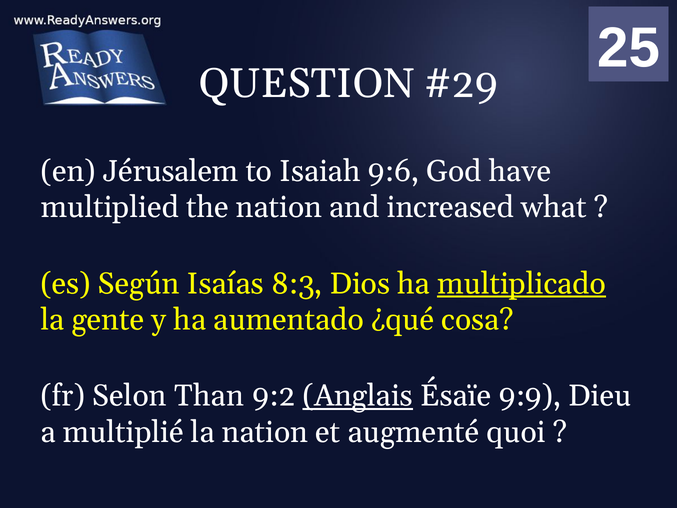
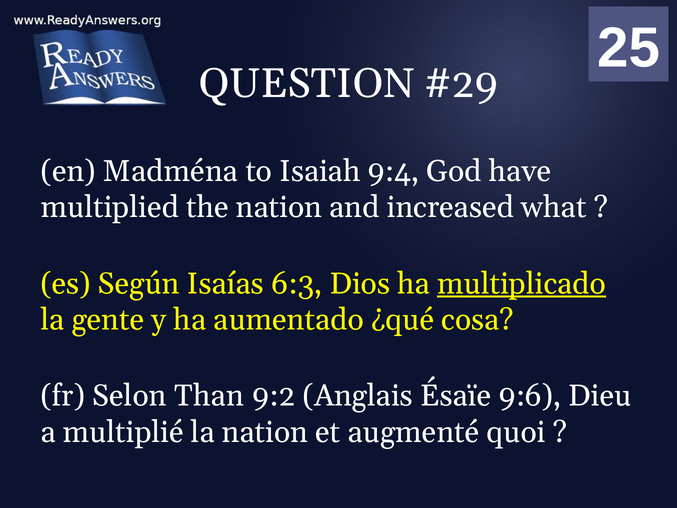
Jérusalem: Jérusalem -> Madména
9:6: 9:6 -> 9:4
8:3: 8:3 -> 6:3
Anglais underline: present -> none
9:9: 9:9 -> 9:6
